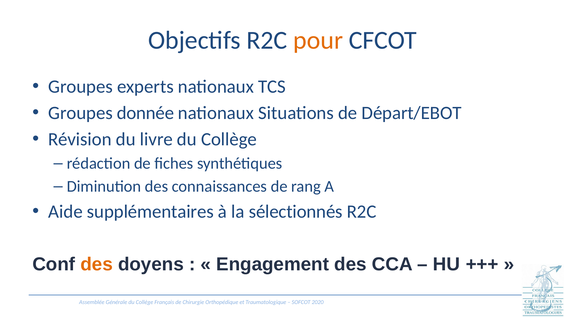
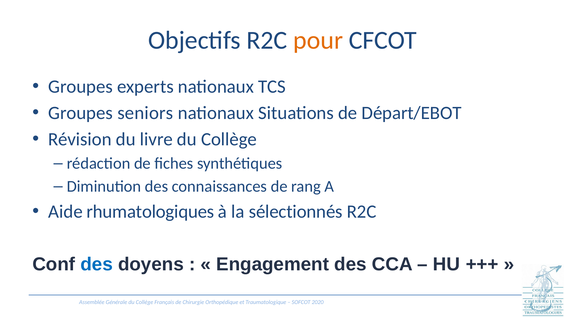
donnée: donnée -> seniors
supplémentaires: supplémentaires -> rhumatologiques
des at (97, 264) colour: orange -> blue
